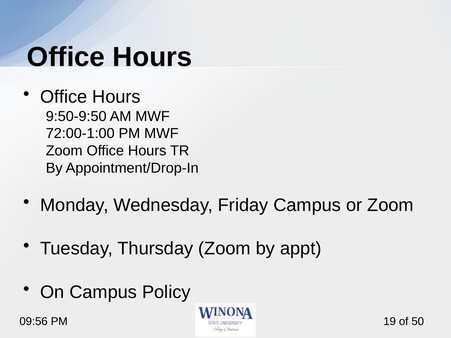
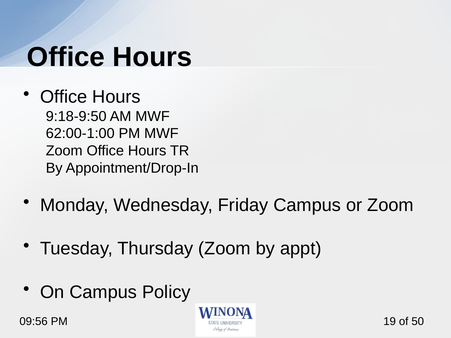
9:50-9:50: 9:50-9:50 -> 9:18-9:50
72:00-1:00: 72:00-1:00 -> 62:00-1:00
